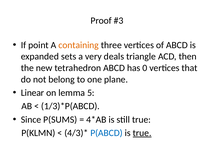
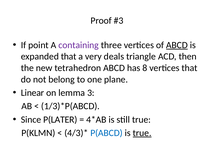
containing colour: orange -> purple
ABCD at (177, 45) underline: none -> present
expanded sets: sets -> that
0: 0 -> 8
5: 5 -> 3
P(SUMS: P(SUMS -> P(LATER
